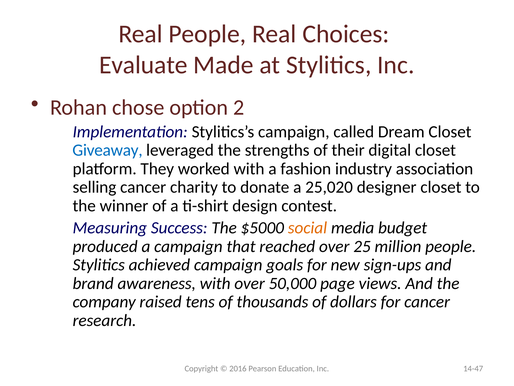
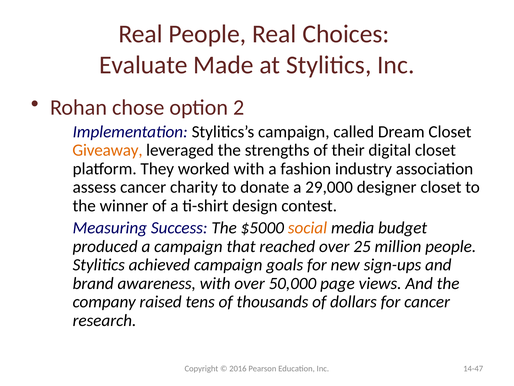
Giveaway colour: blue -> orange
selling: selling -> assess
25,020: 25,020 -> 29,000
